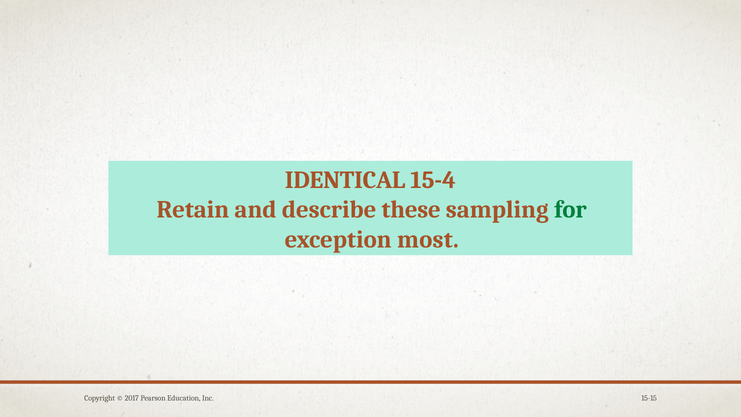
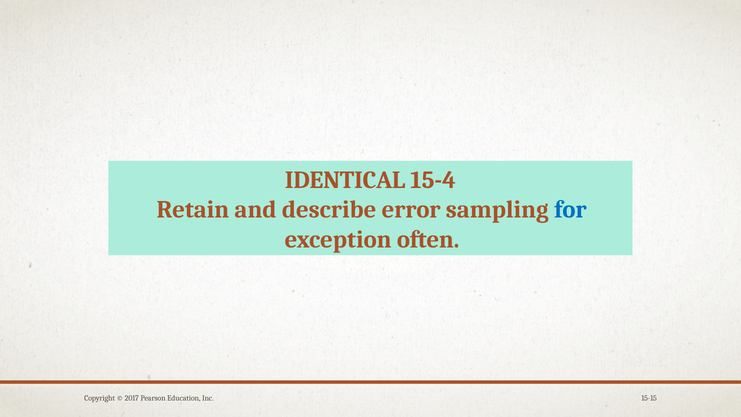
these: these -> error
for colour: green -> blue
most: most -> often
